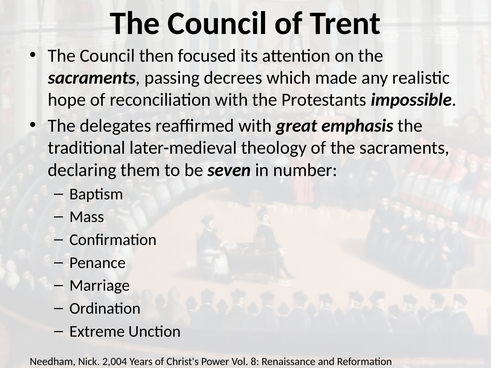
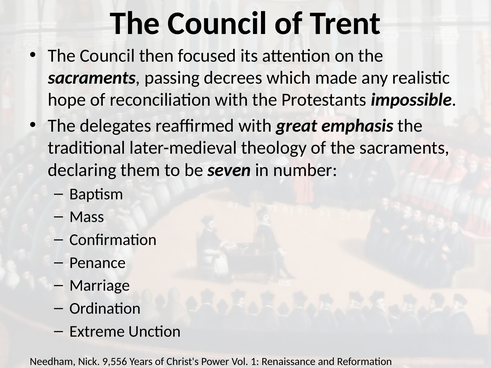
2,004: 2,004 -> 9,556
8: 8 -> 1
